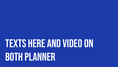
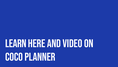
Texts: Texts -> Learn
both: both -> coco
